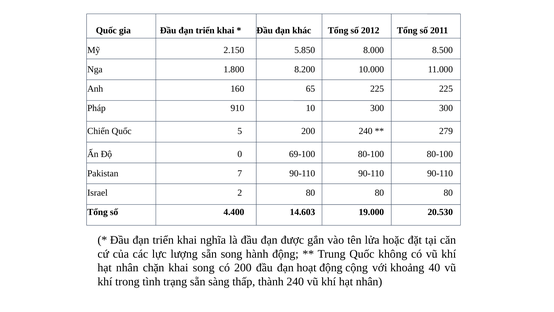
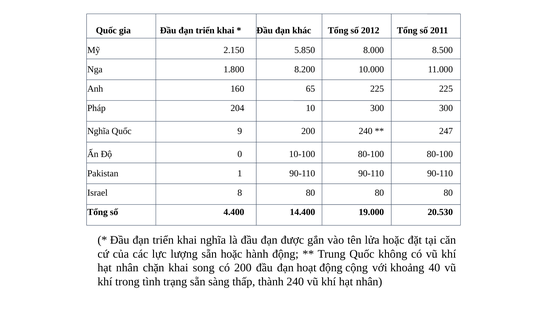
910: 910 -> 204
Chiến at (98, 131): Chiến -> Nghĩa
5: 5 -> 9
279: 279 -> 247
69-100: 69-100 -> 10-100
7: 7 -> 1
2: 2 -> 8
14.603: 14.603 -> 14.400
sẵn song: song -> hoặc
